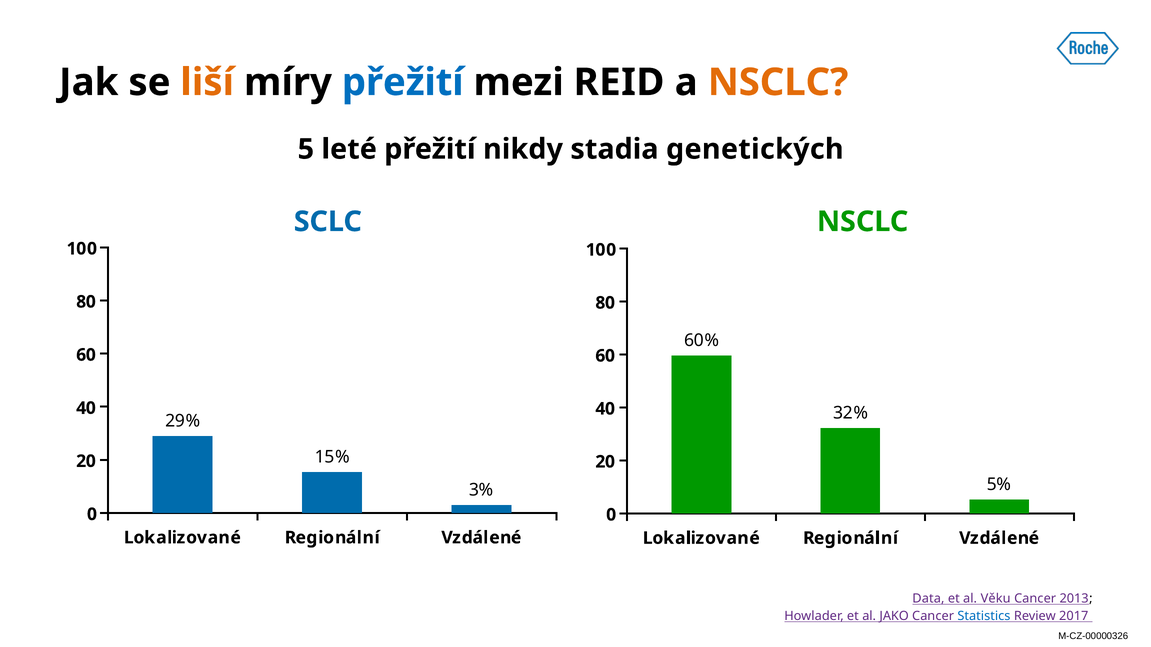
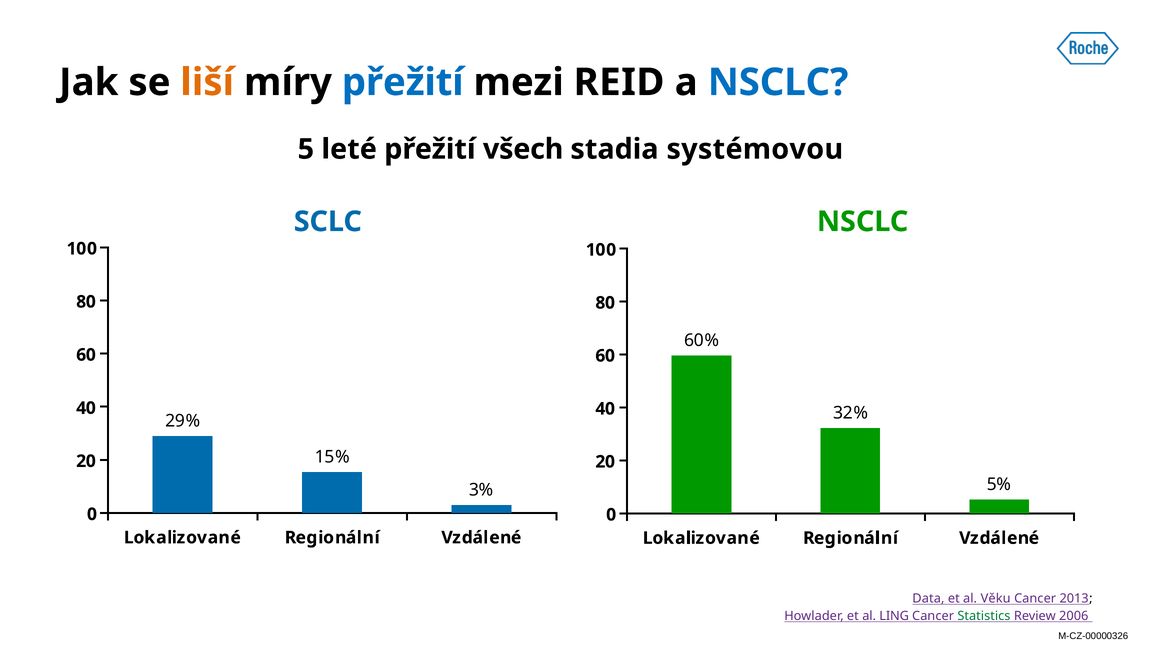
NSCLC at (778, 82) colour: orange -> blue
nikdy: nikdy -> všech
genetických: genetických -> systémovou
JAKO: JAKO -> LING
Statistics colour: blue -> green
2017: 2017 -> 2006
